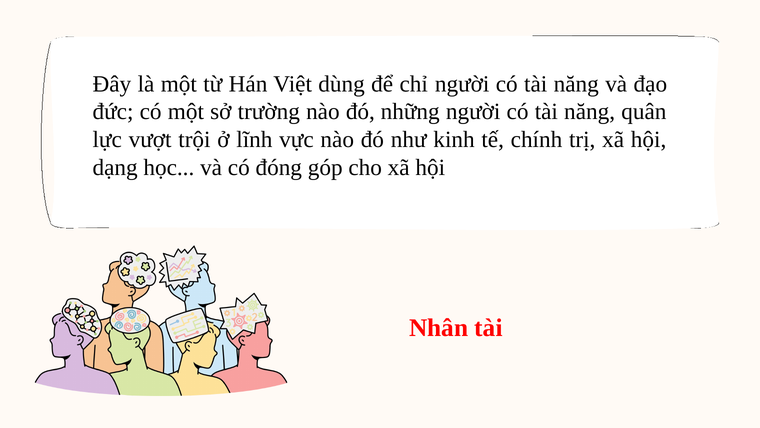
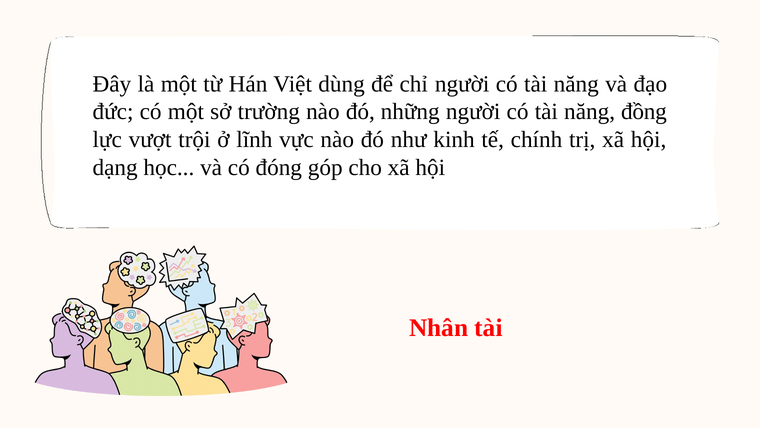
quân: quân -> đồng
